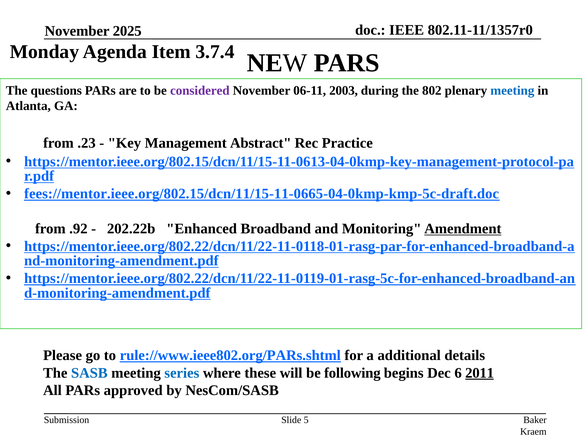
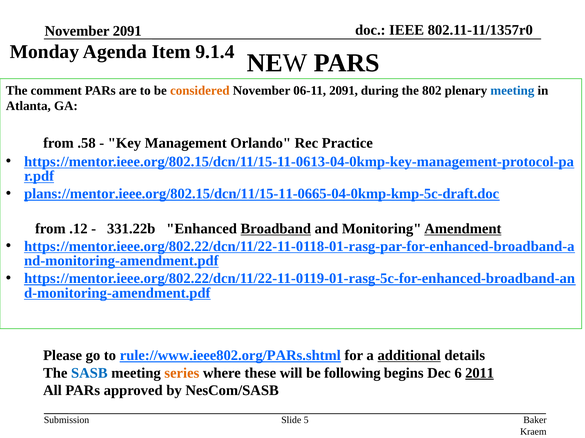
November 2025: 2025 -> 2091
3.7.4: 3.7.4 -> 9.1.4
questions: questions -> comment
considered colour: purple -> orange
06-11 2003: 2003 -> 2091
.23: .23 -> .58
Abstract: Abstract -> Orlando
fees://mentor.ieee.org/802.15/dcn/11/15-11-0665-04-0kmp-kmp-5c-draft.doc: fees://mentor.ieee.org/802.15/dcn/11/15-11-0665-04-0kmp-kmp-5c-draft.doc -> plans://mentor.ieee.org/802.15/dcn/11/15-11-0665-04-0kmp-kmp-5c-draft.doc
.92: .92 -> .12
202.22b: 202.22b -> 331.22b
Broadband underline: none -> present
additional underline: none -> present
series colour: blue -> orange
